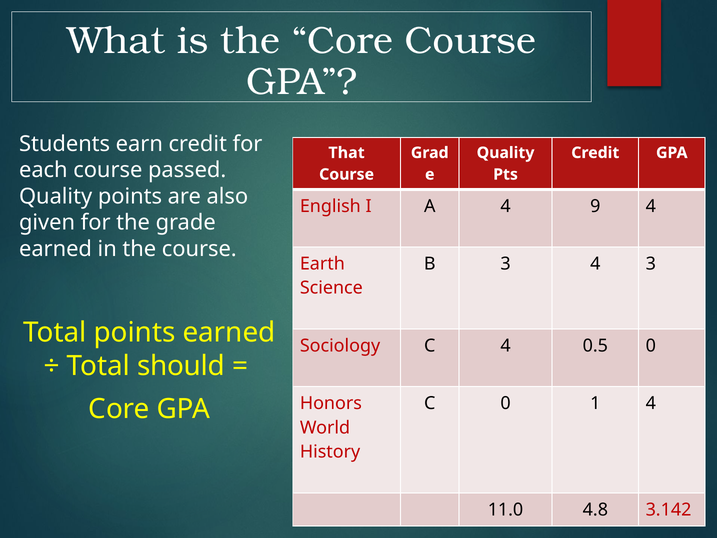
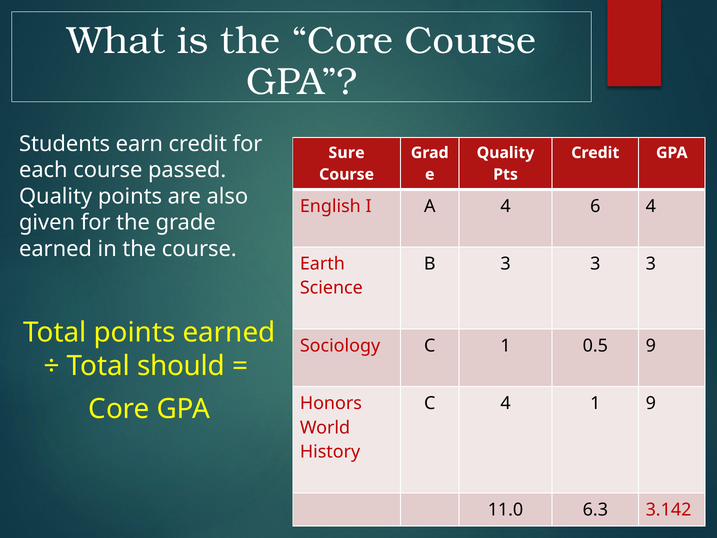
That: That -> Sure
9: 9 -> 6
B 3 4: 4 -> 3
C 4: 4 -> 1
0.5 0: 0 -> 9
C 0: 0 -> 4
1 4: 4 -> 9
4.8: 4.8 -> 6.3
